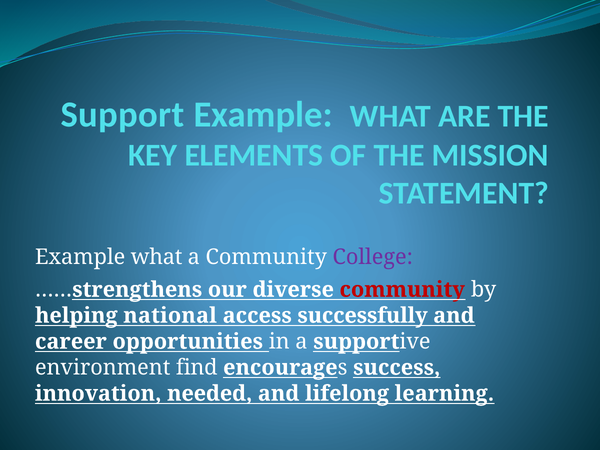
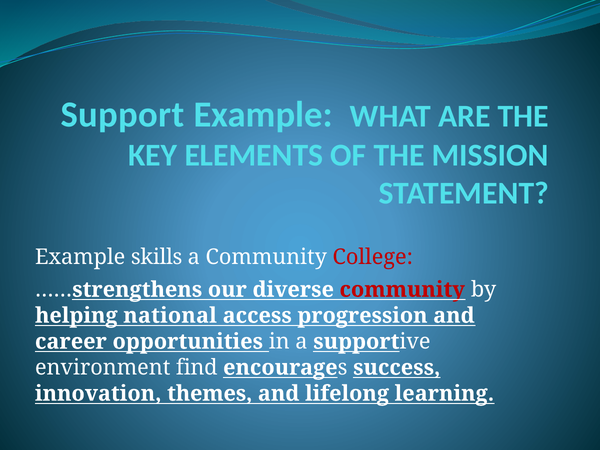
what at (157, 257): what -> skills
College colour: purple -> red
successfully: successfully -> progression
needed: needed -> themes
